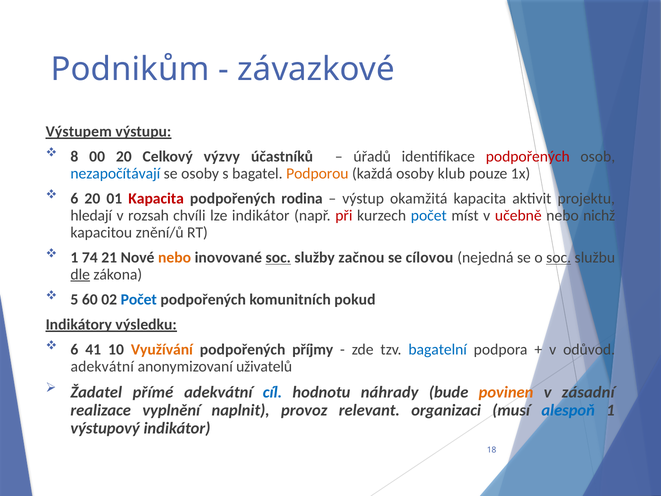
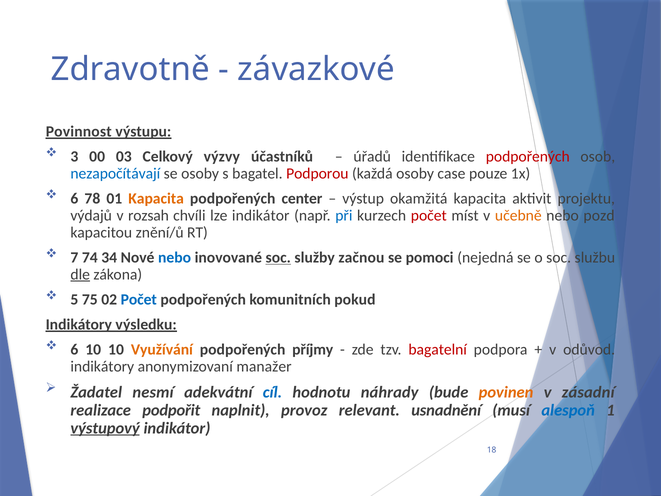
Podnikům: Podnikům -> Zdravotně
Výstupem: Výstupem -> Povinnost
8: 8 -> 3
00 20: 20 -> 03
Podporou colour: orange -> red
klub: klub -> case
6 20: 20 -> 78
Kapacita at (156, 199) colour: red -> orange
rodina: rodina -> center
hledají: hledají -> výdajů
při colour: red -> blue
počet at (429, 215) colour: blue -> red
učebně colour: red -> orange
nichž: nichž -> pozd
1 at (74, 257): 1 -> 7
21: 21 -> 34
nebo at (175, 257) colour: orange -> blue
cílovou: cílovou -> pomoci
soc at (559, 257) underline: present -> none
60: 60 -> 75
6 41: 41 -> 10
bagatelní colour: blue -> red
adekvátní at (102, 366): adekvátní -> indikátory
uživatelů: uživatelů -> manažer
přímé: přímé -> nesmí
vyplnění: vyplnění -> podpořit
organizaci: organizaci -> usnadnění
výstupový underline: none -> present
